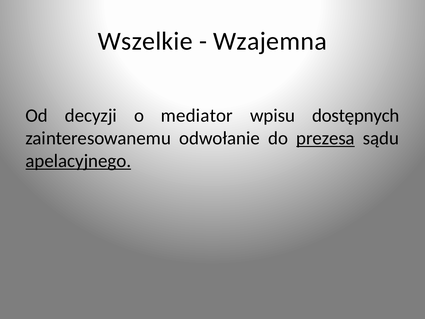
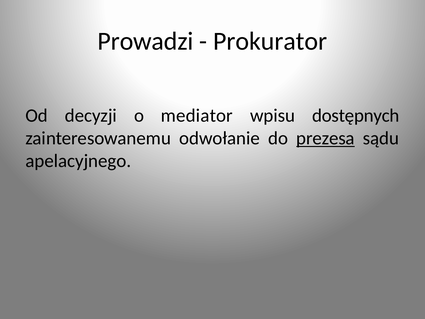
Wszelkie: Wszelkie -> Prowadzi
Wzajemna: Wzajemna -> Prokurator
apelacyjnego underline: present -> none
